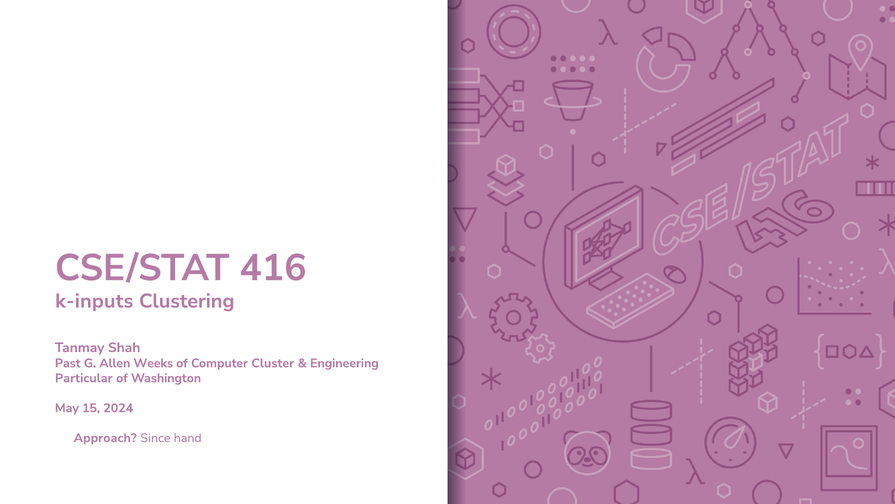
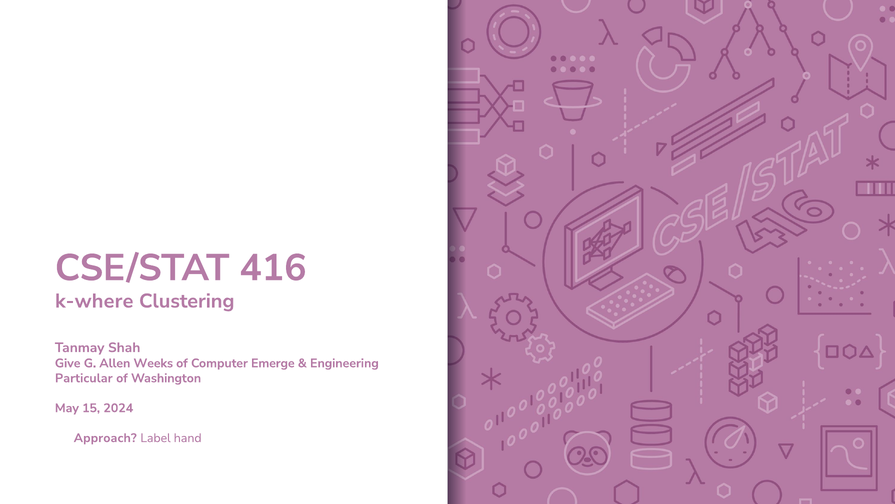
k-inputs: k-inputs -> k-where
Past: Past -> Give
Cluster: Cluster -> Emerge
Since: Since -> Label
